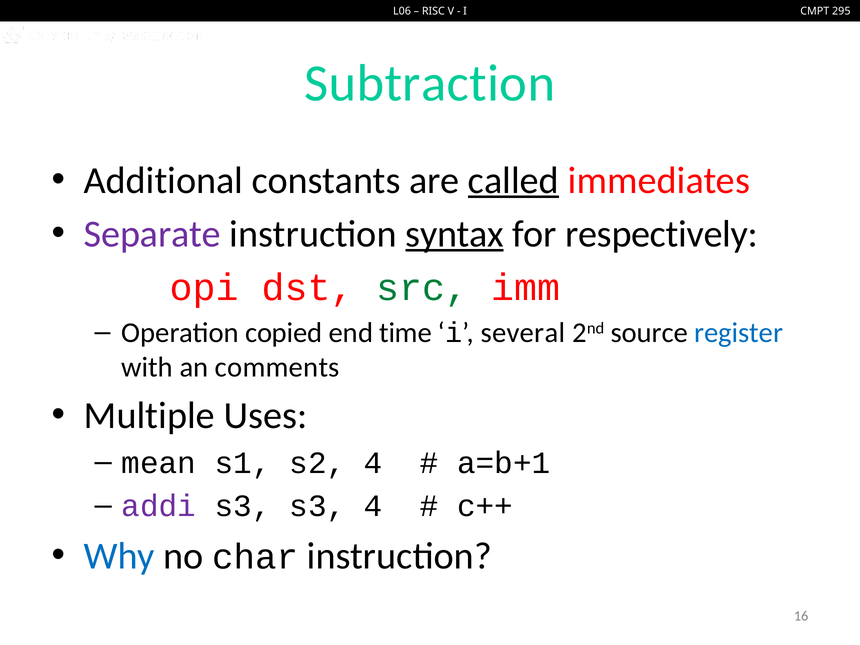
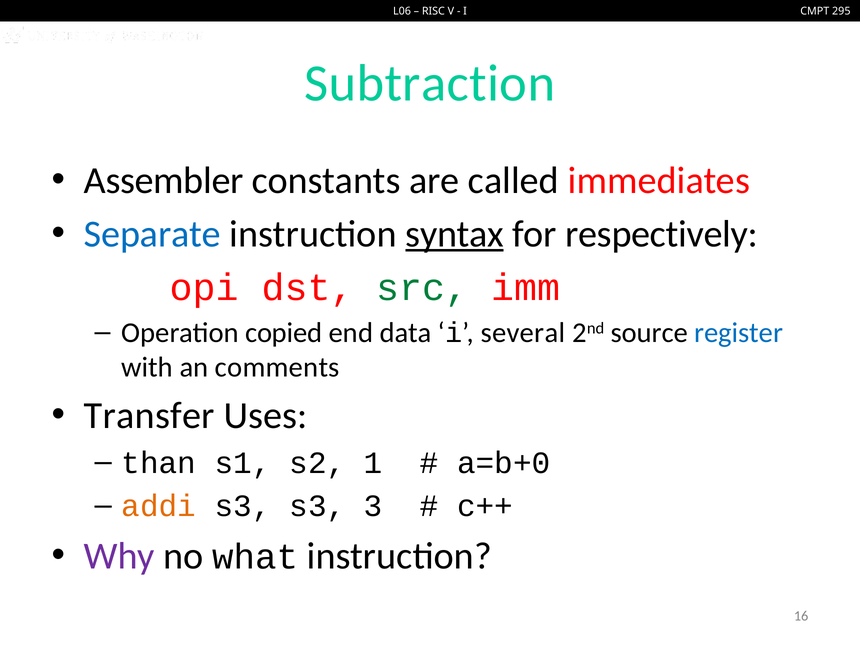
Additional: Additional -> Assembler
called underline: present -> none
Separate colour: purple -> blue
time: time -> data
Multiple: Multiple -> Transfer
mean: mean -> than
s2 4: 4 -> 1
a=b+1: a=b+1 -> a=b+0
addi colour: purple -> orange
s3 4: 4 -> 3
Why colour: blue -> purple
char: char -> what
